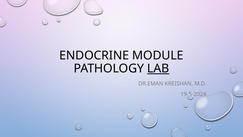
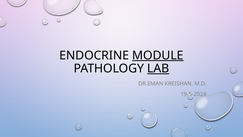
MODULE underline: none -> present
